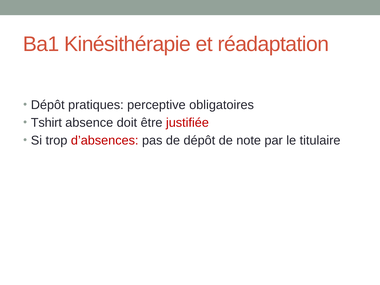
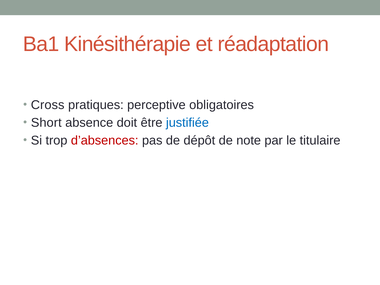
Dépôt at (48, 105): Dépôt -> Cross
Tshirt: Tshirt -> Short
justifiée colour: red -> blue
